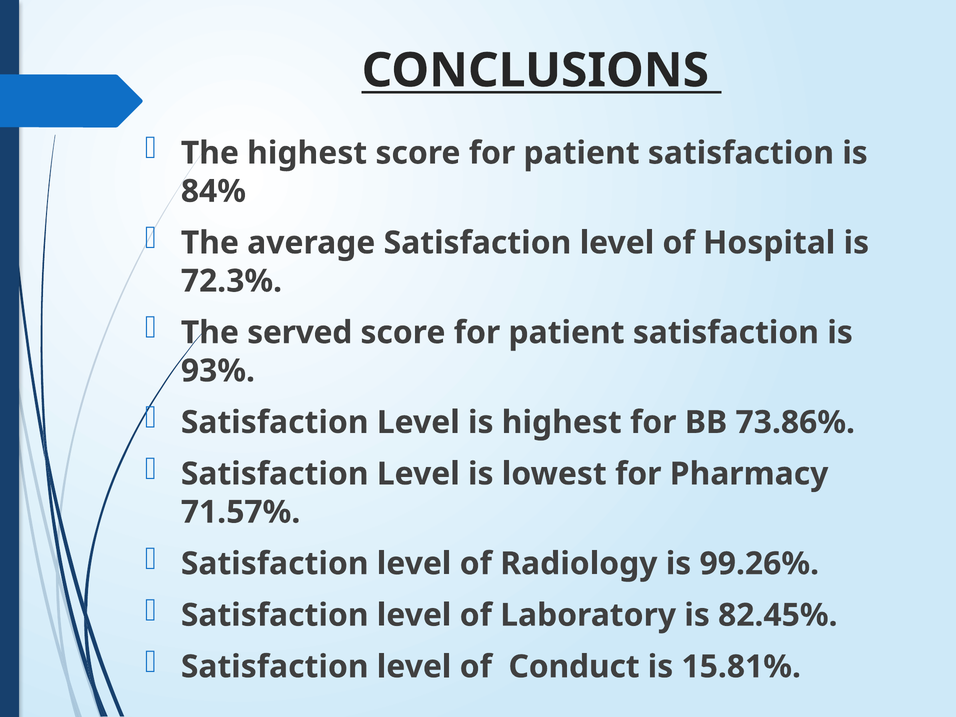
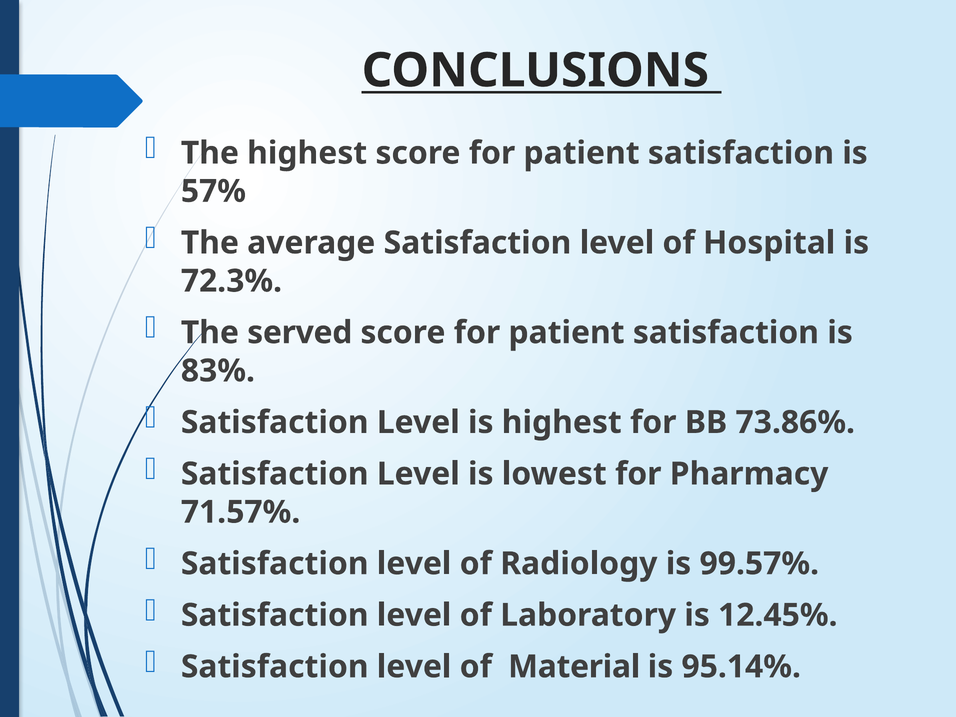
84%: 84% -> 57%
93%: 93% -> 83%
99.26%: 99.26% -> 99.57%
82.45%: 82.45% -> 12.45%
Conduct: Conduct -> Material
15.81%: 15.81% -> 95.14%
